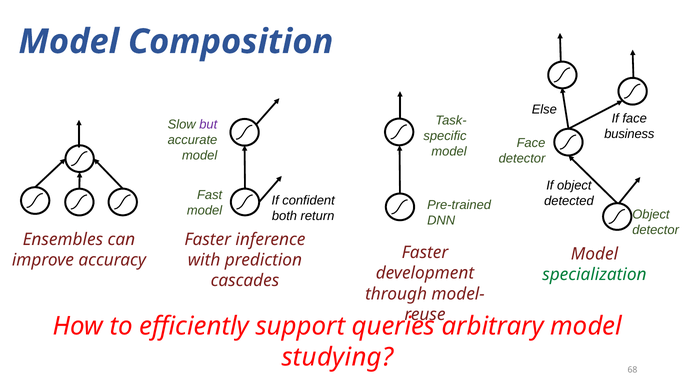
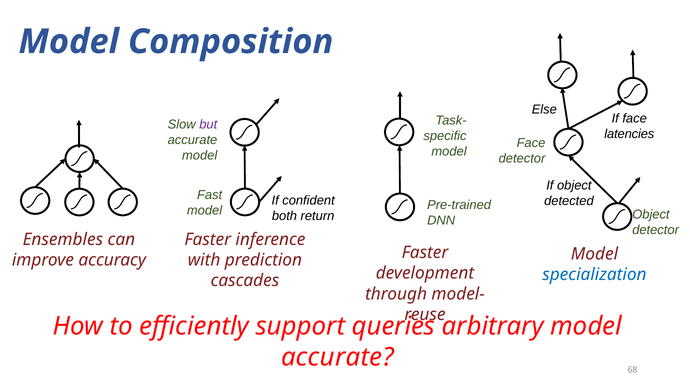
business: business -> latencies
specialization colour: green -> blue
studying at (337, 357): studying -> accurate
